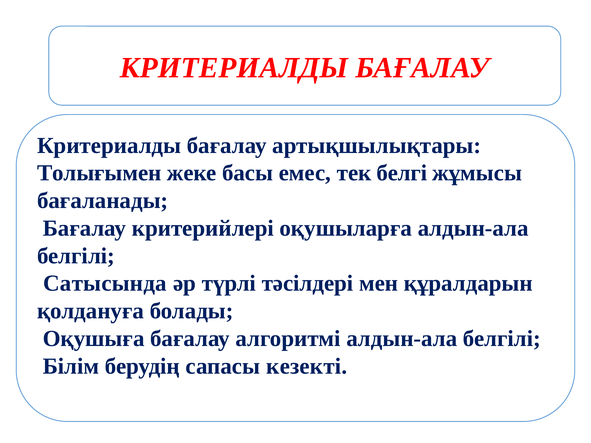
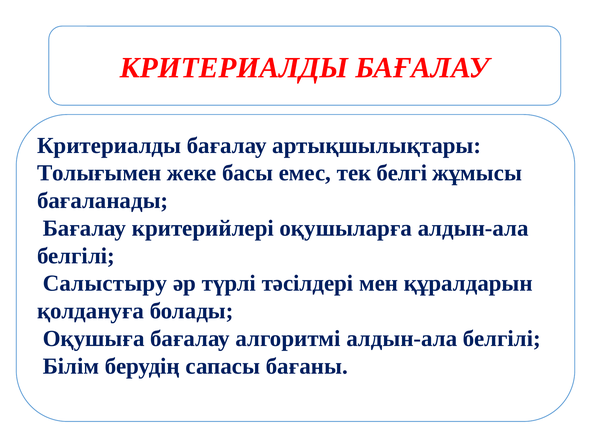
Сатысында: Сатысында -> Салыстыру
кезекті: кезекті -> бағаны
